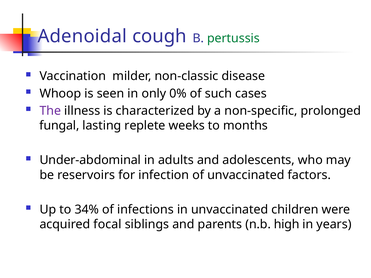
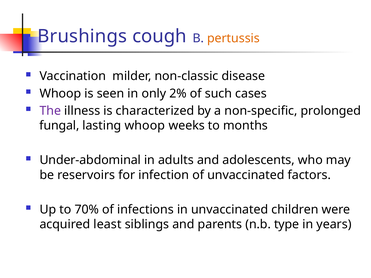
Adenoidal: Adenoidal -> Brushings
pertussis colour: green -> orange
0%: 0% -> 2%
lasting replete: replete -> whoop
34%: 34% -> 70%
focal: focal -> least
high: high -> type
